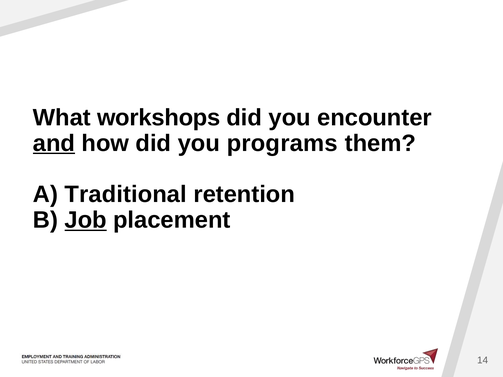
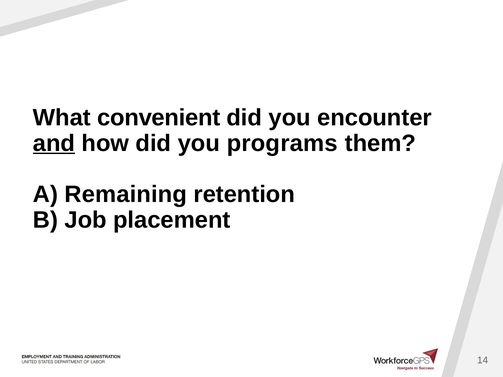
workshops: workshops -> convenient
Traditional: Traditional -> Remaining
Job underline: present -> none
